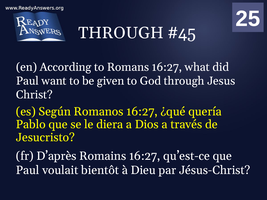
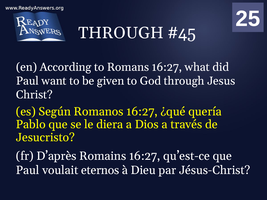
bientôt: bientôt -> eternos
